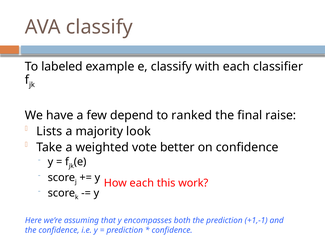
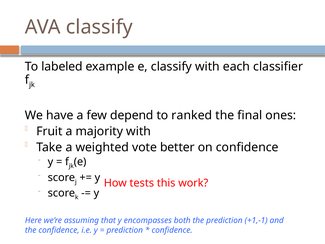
raise: raise -> ones
Lists: Lists -> Fruit
majority look: look -> with
How each: each -> tests
